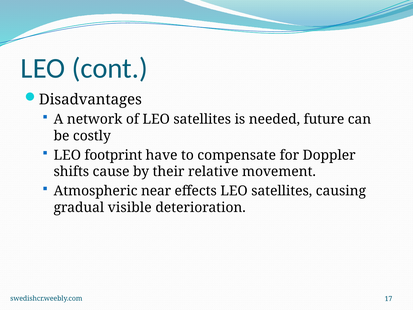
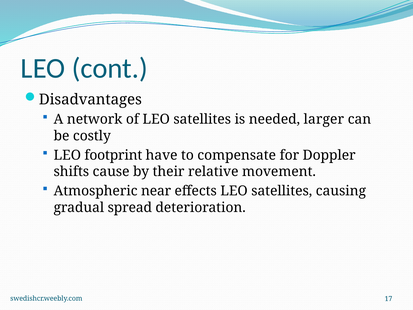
future: future -> larger
visible: visible -> spread
